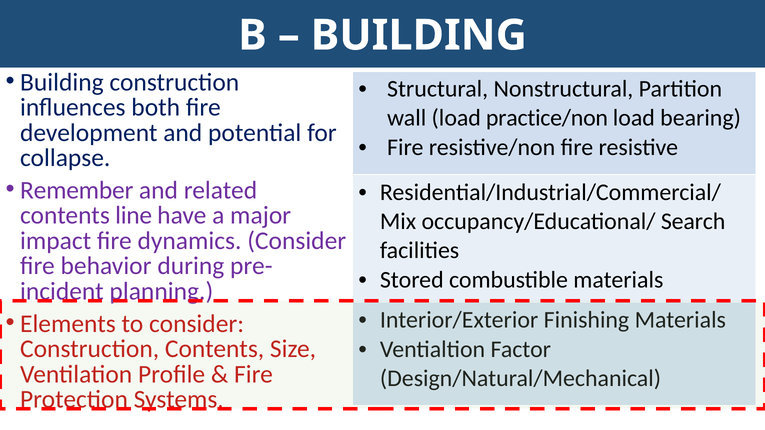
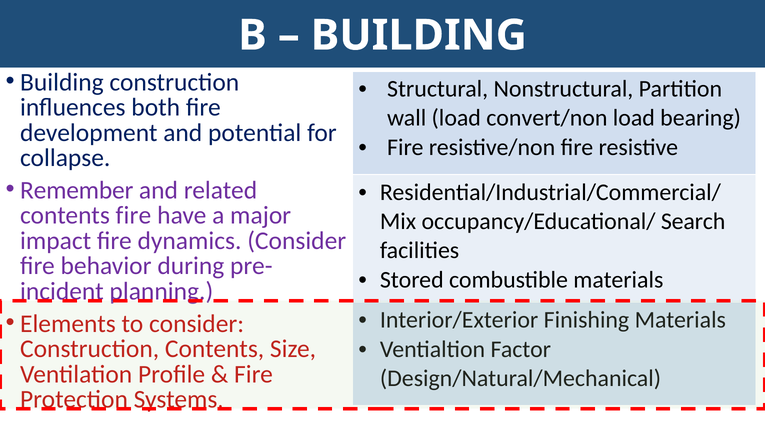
practice/non: practice/non -> convert/non
contents line: line -> fire
